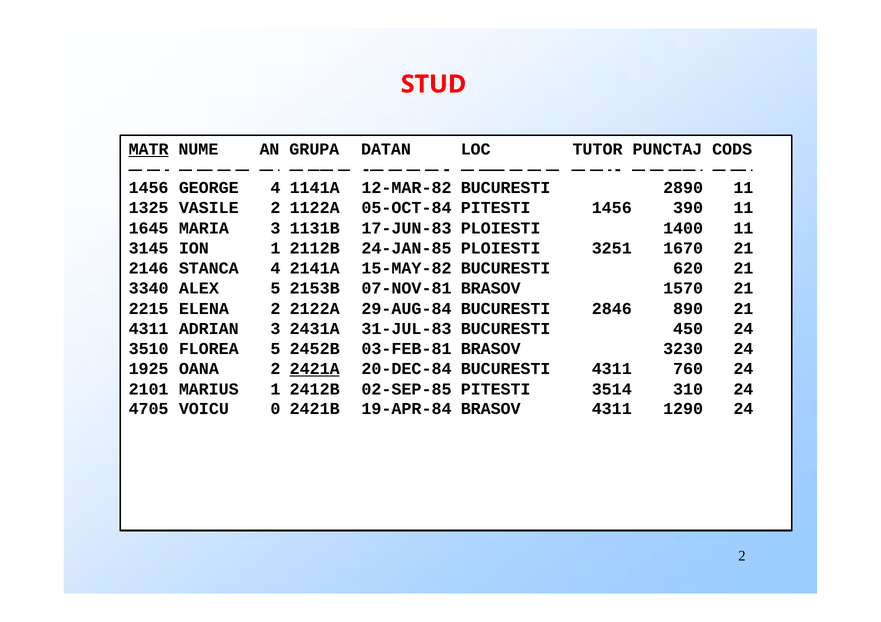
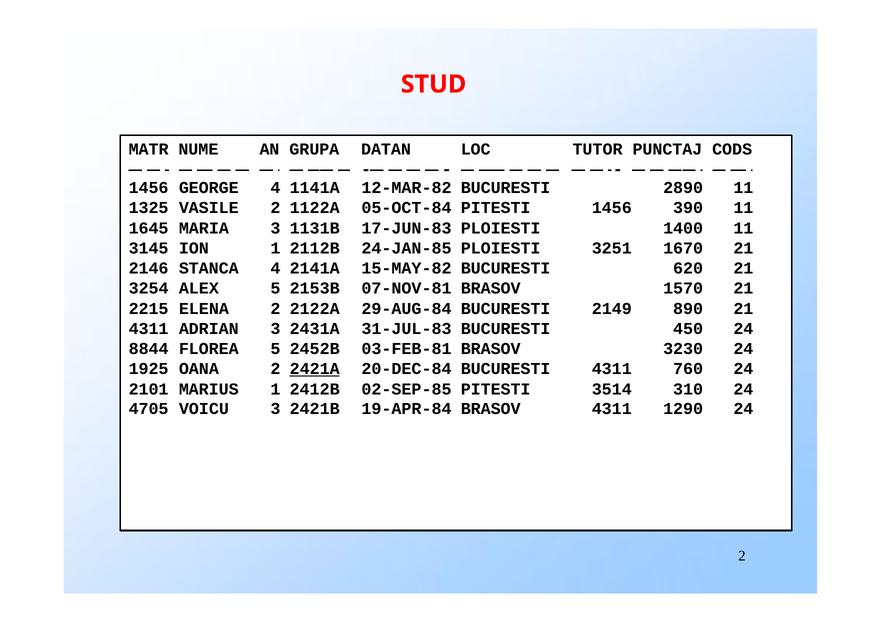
MATR underline: present -> none
3340: 3340 -> 3254
2846: 2846 -> 2149
3510: 3510 -> 8844
VOICU 0: 0 -> 3
